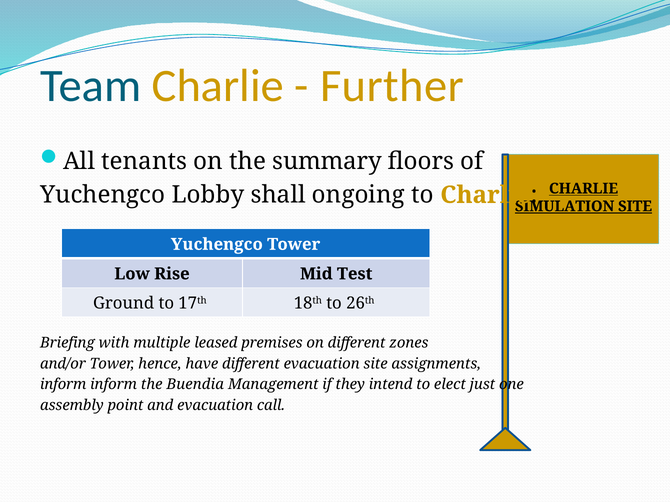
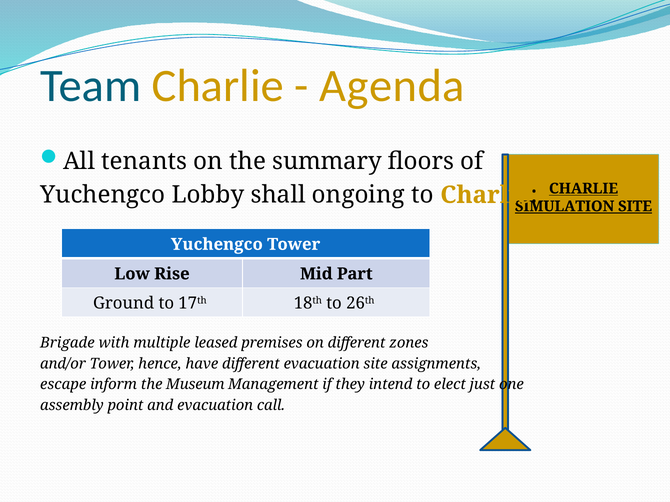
Further: Further -> Agenda
Test: Test -> Part
Briefing: Briefing -> Brigade
inform at (63, 385): inform -> escape
Buendia: Buendia -> Museum
